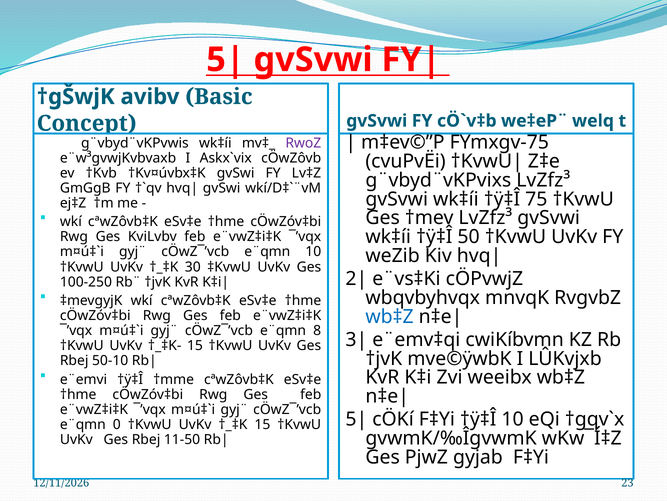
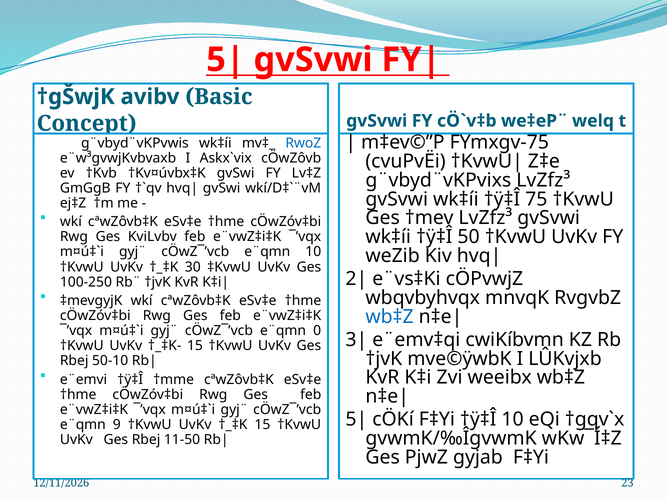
RwoZ colour: purple -> blue
8: 8 -> 0
0: 0 -> 9
